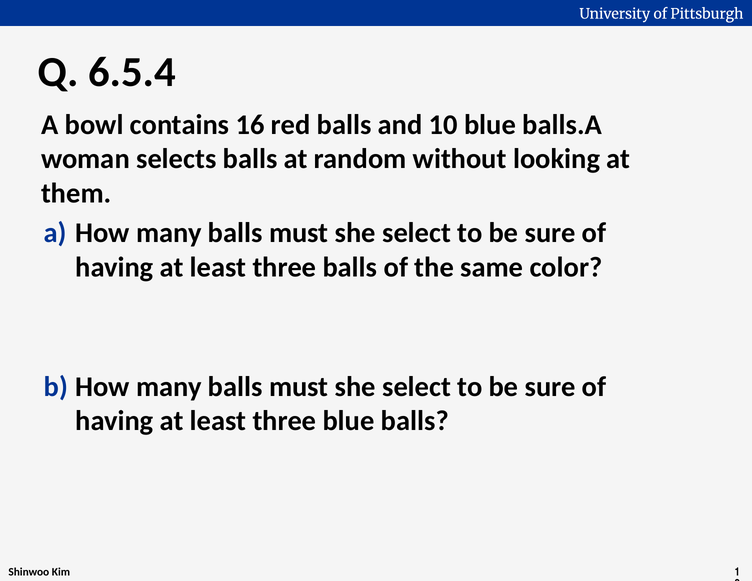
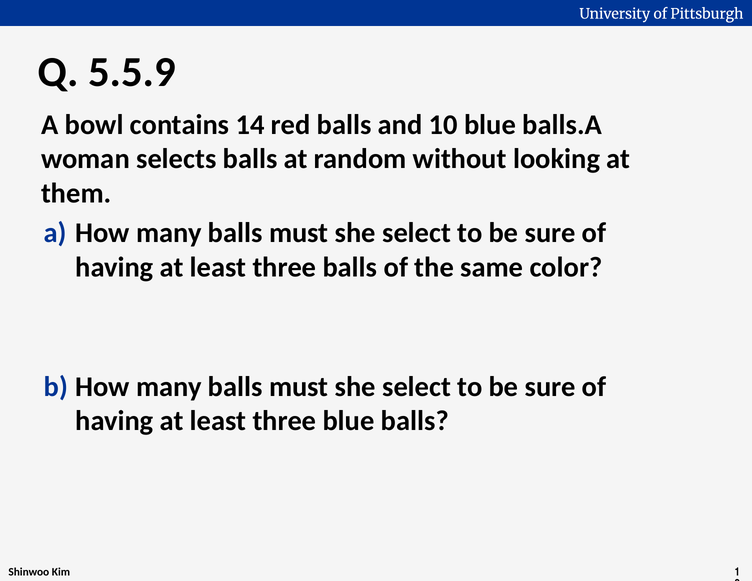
6.5.4: 6.5.4 -> 5.5.9
16: 16 -> 14
